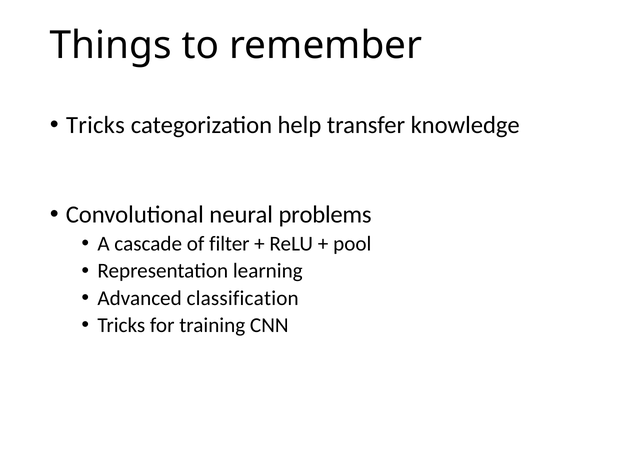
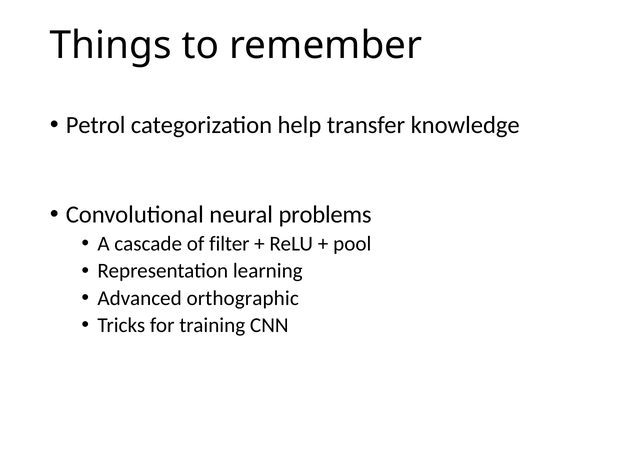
Tricks at (95, 125): Tricks -> Petrol
classification: classification -> orthographic
